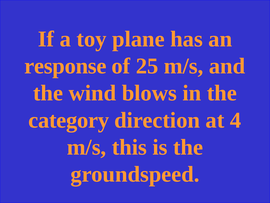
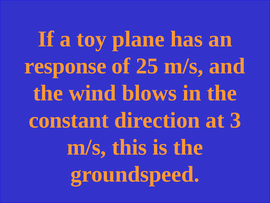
category: category -> constant
4: 4 -> 3
